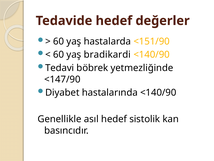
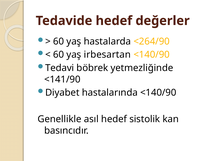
<151/90: <151/90 -> <264/90
bradikardi: bradikardi -> irbesartan
<147/90: <147/90 -> <141/90
